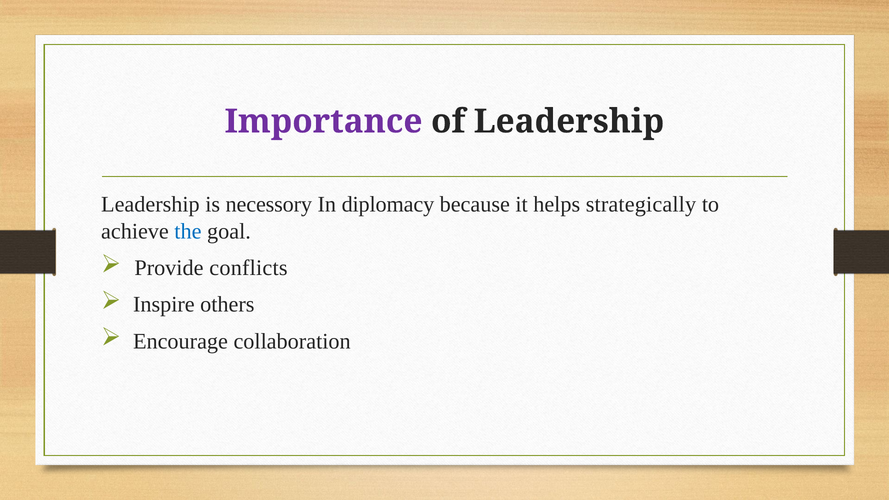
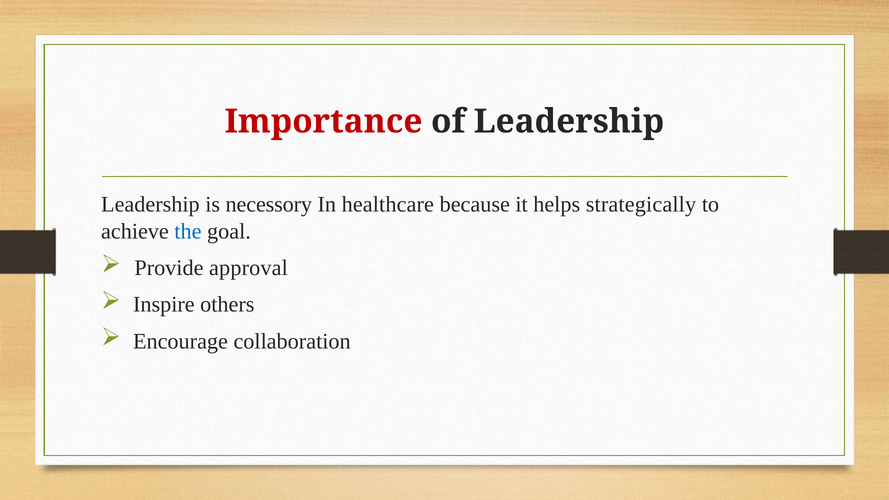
Importance colour: purple -> red
diplomacy: diplomacy -> healthcare
conflicts: conflicts -> approval
